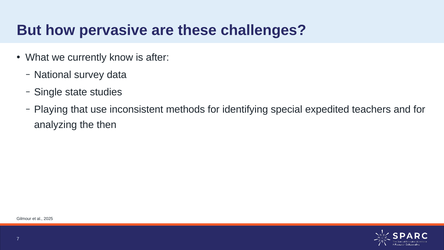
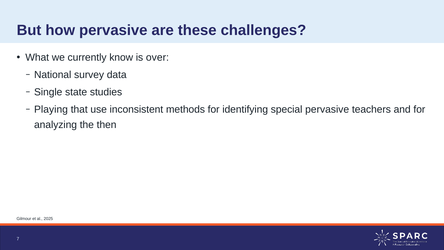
after: after -> over
special expedited: expedited -> pervasive
